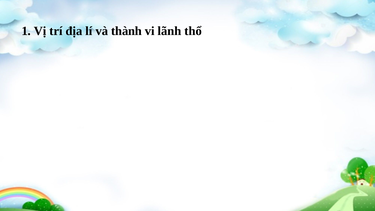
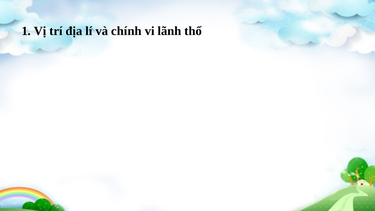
thành: thành -> chính
